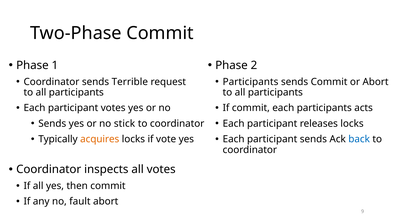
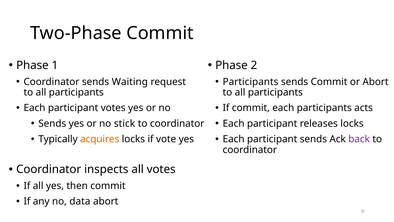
Terrible: Terrible -> Waiting
back colour: blue -> purple
fault: fault -> data
